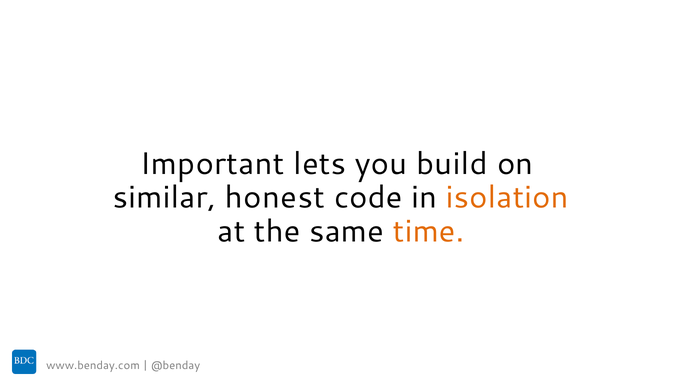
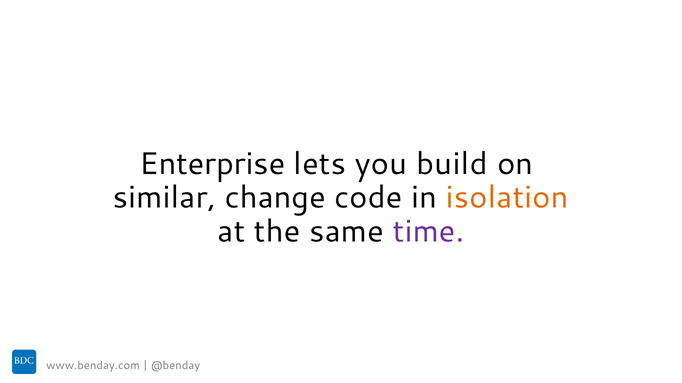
Important: Important -> Enterprise
honest: honest -> change
time colour: orange -> purple
